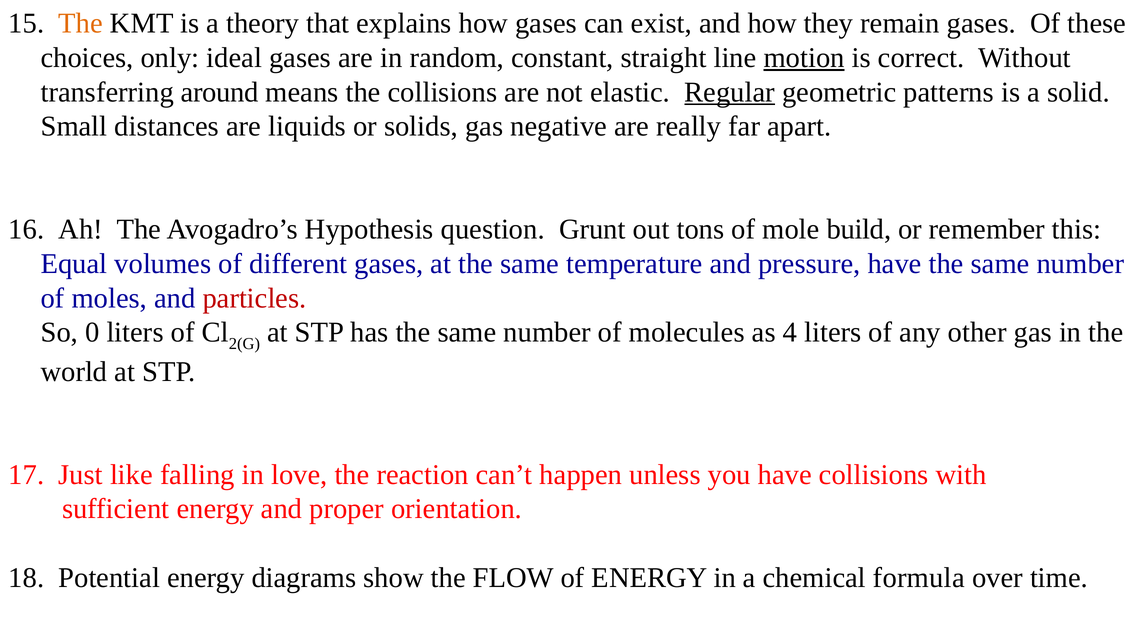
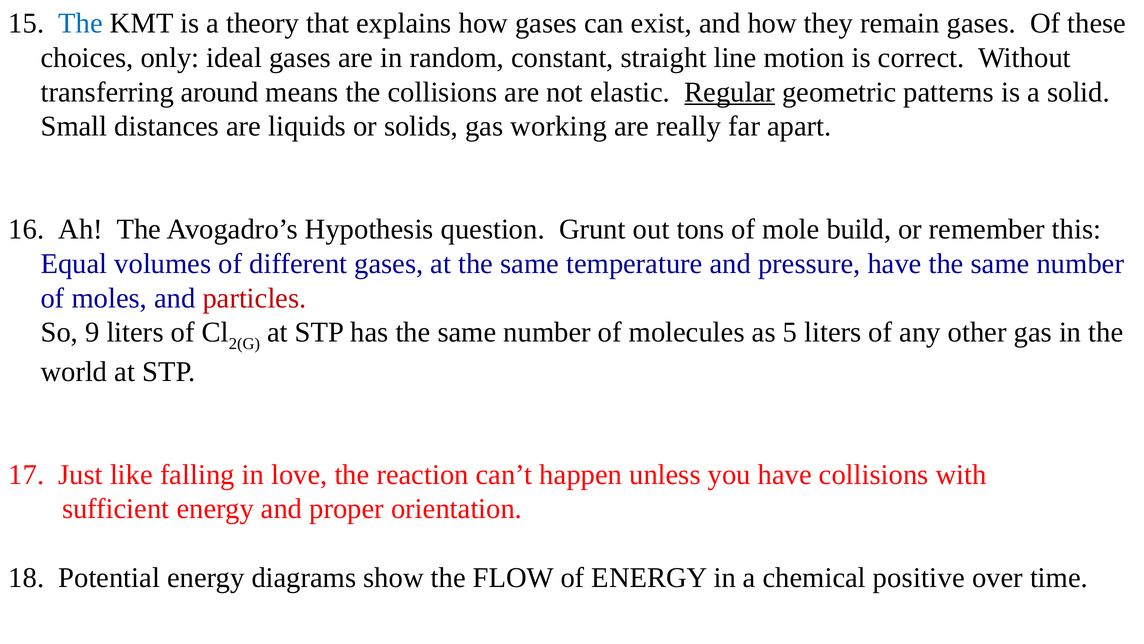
The at (81, 23) colour: orange -> blue
motion underline: present -> none
negative: negative -> working
0: 0 -> 9
4: 4 -> 5
formula: formula -> positive
